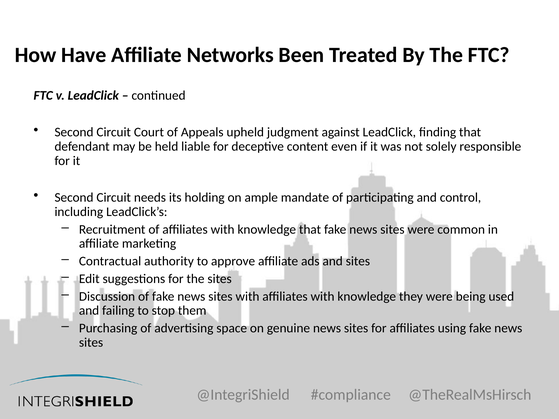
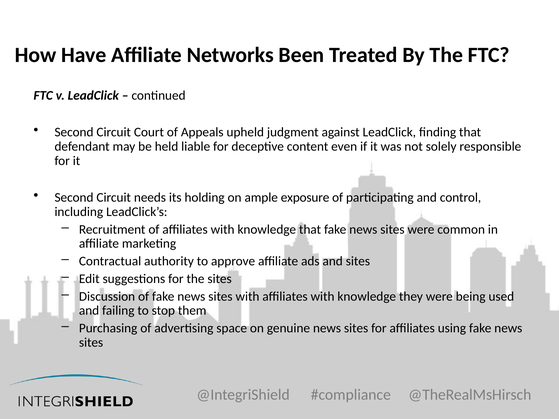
mandate: mandate -> exposure
